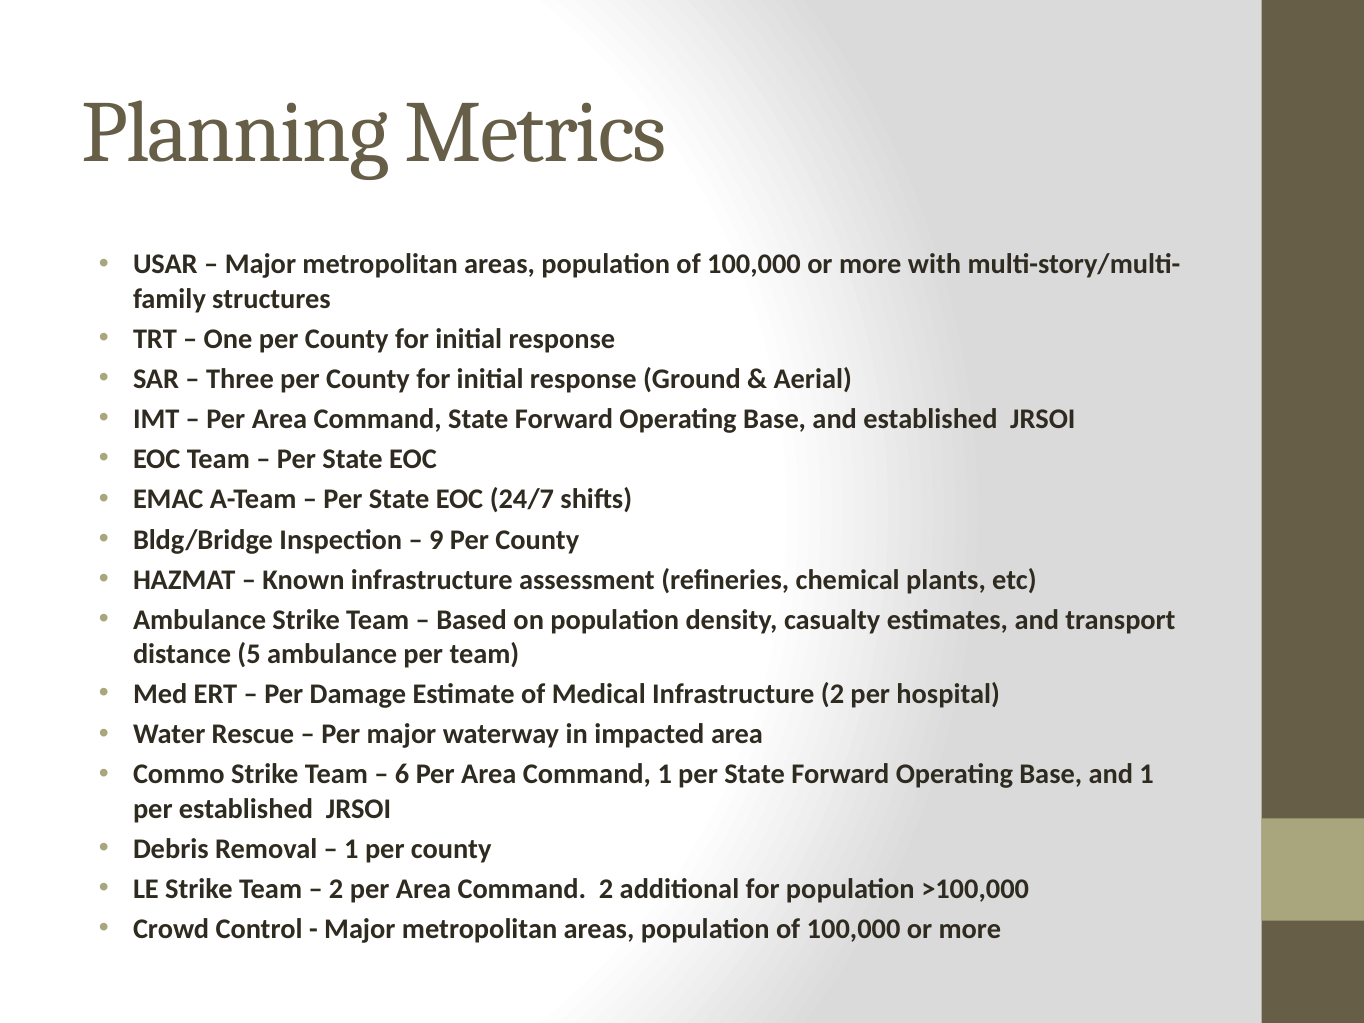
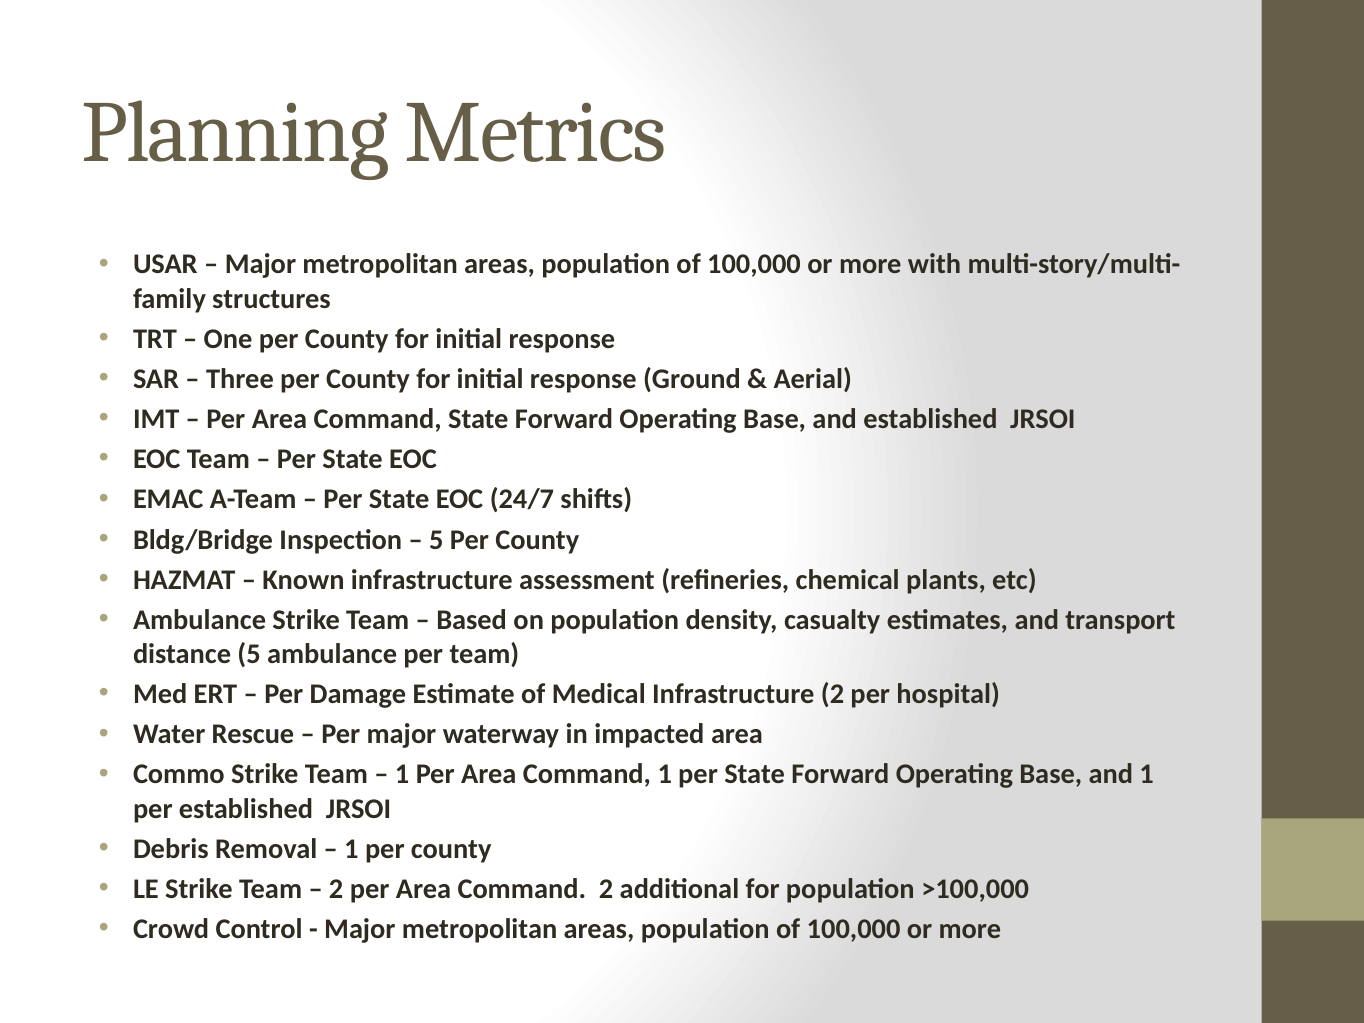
9 at (436, 540): 9 -> 5
6 at (402, 775): 6 -> 1
